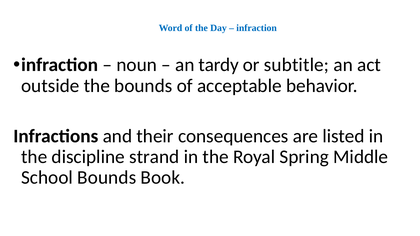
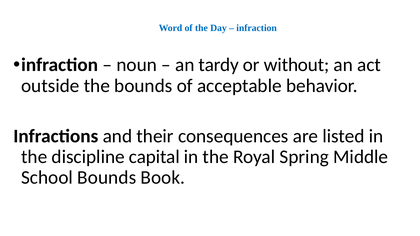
subtitle: subtitle -> without
strand: strand -> capital
